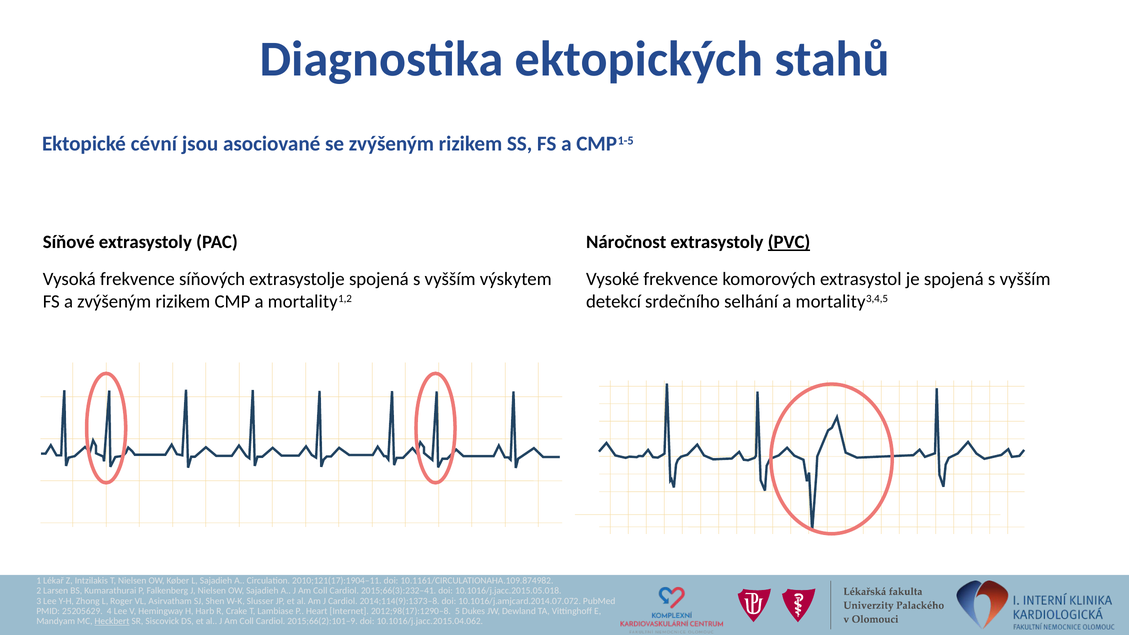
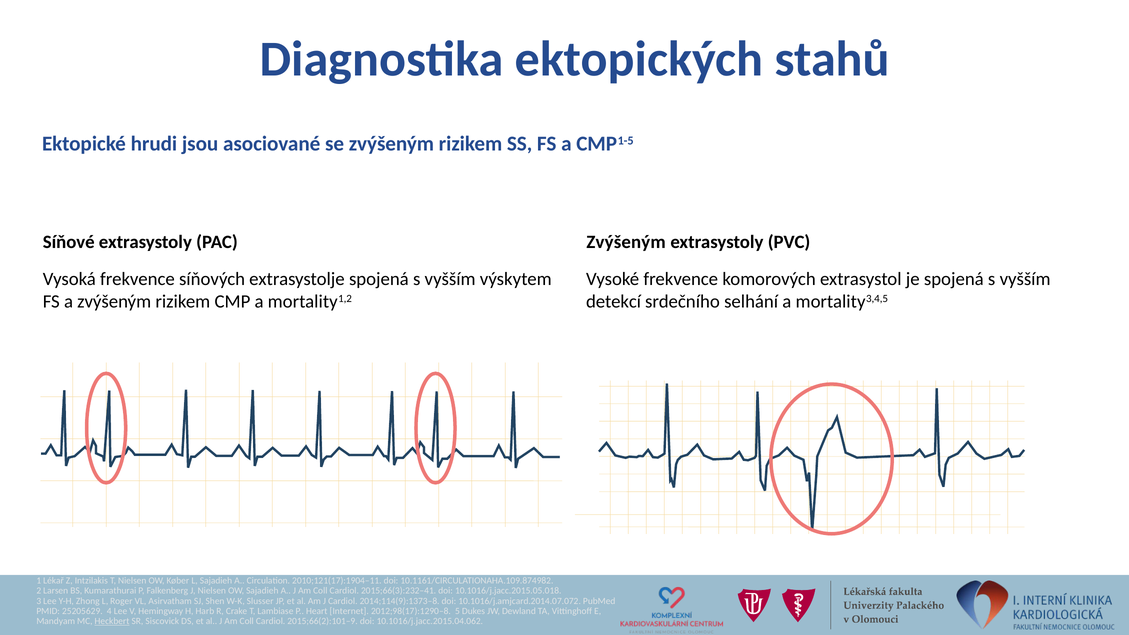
cévní: cévní -> hrudi
Náročnost at (626, 242): Náročnost -> Zvýšeným
PVC underline: present -> none
